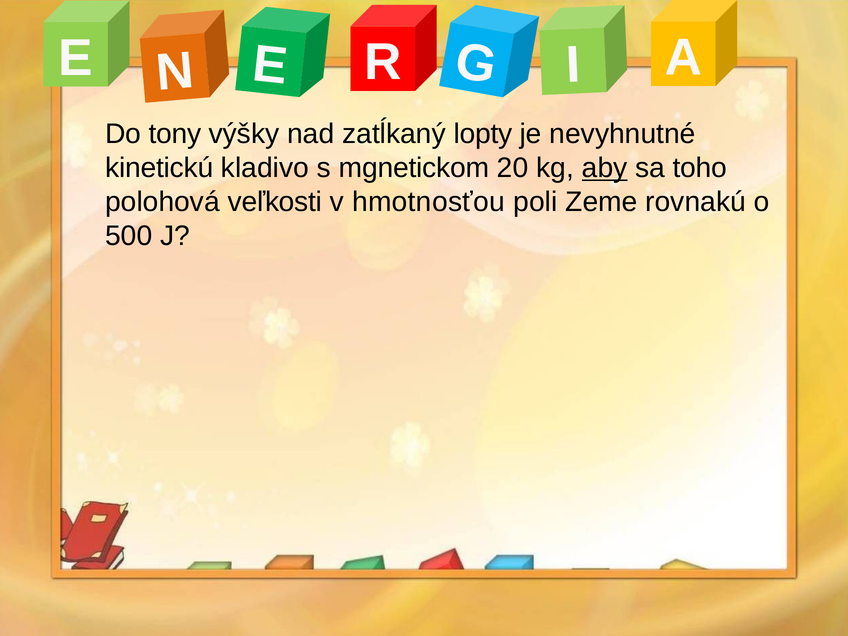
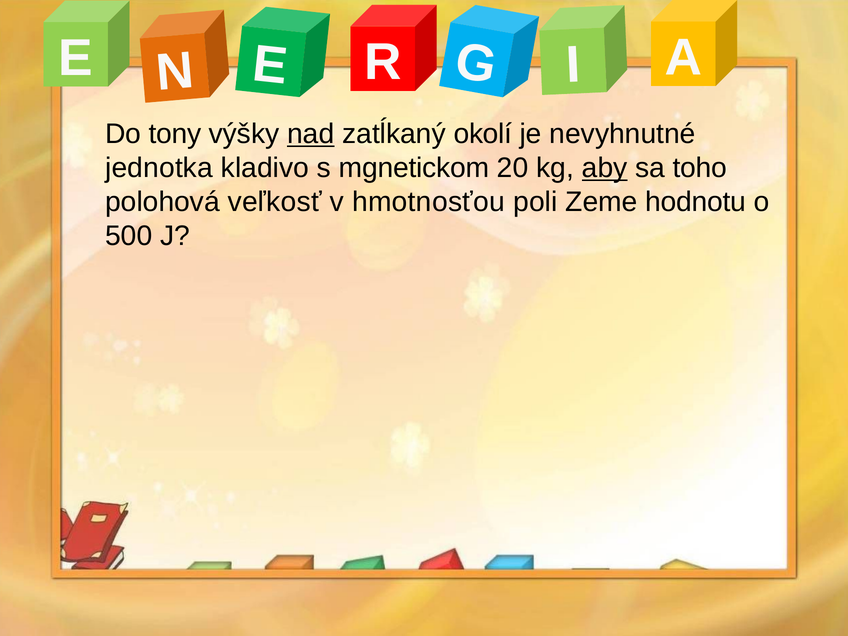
nad underline: none -> present
lopty: lopty -> okolí
kinetickú: kinetickú -> jednotka
veľkosti: veľkosti -> veľkosť
rovnakú: rovnakú -> hodnotu
